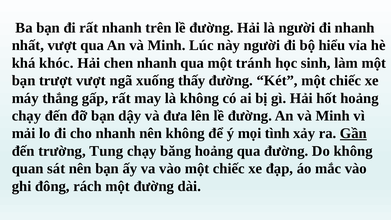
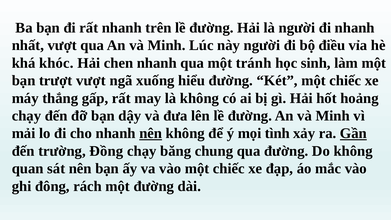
hiểu: hiểu -> điều
thấy: thấy -> hiểu
nên at (151, 133) underline: none -> present
Tung: Tung -> Đồng
băng hoảng: hoảng -> chung
